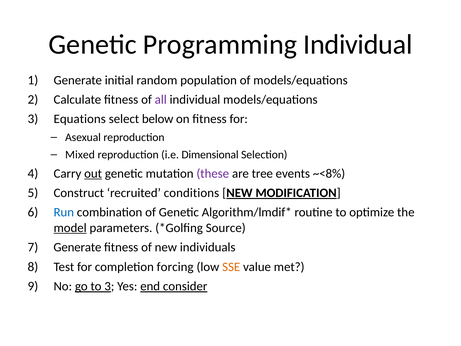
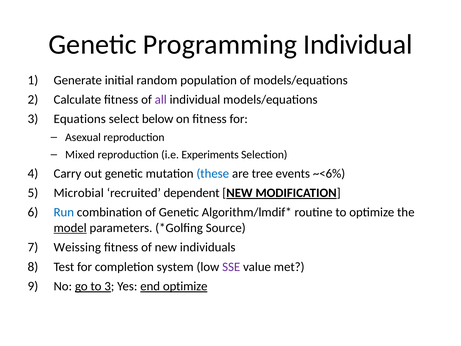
Dimensional: Dimensional -> Experiments
out underline: present -> none
these colour: purple -> blue
~<8%: ~<8% -> ~<6%
Construct: Construct -> Microbial
conditions: conditions -> dependent
Generate at (77, 247): Generate -> Weissing
forcing: forcing -> system
SSE colour: orange -> purple
end consider: consider -> optimize
